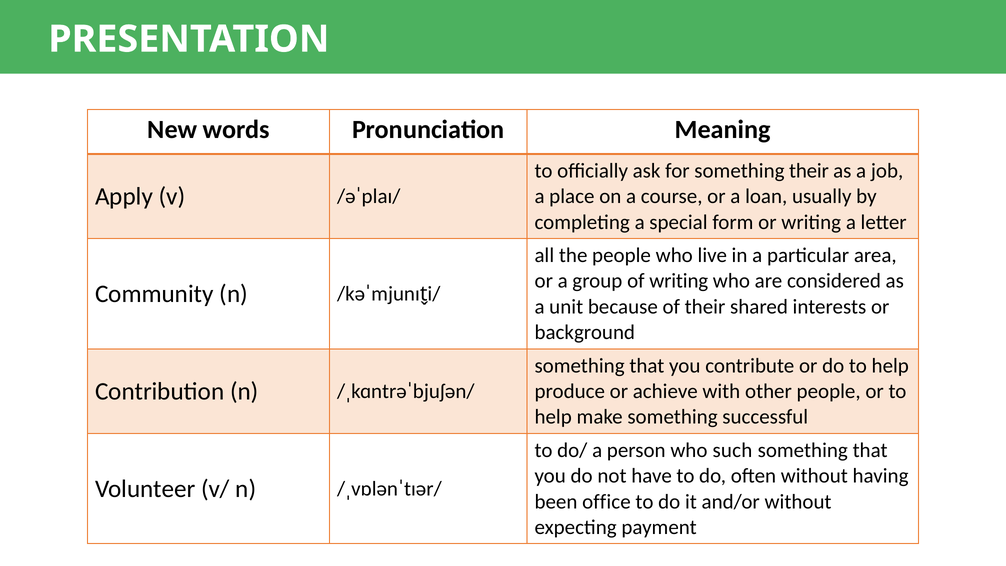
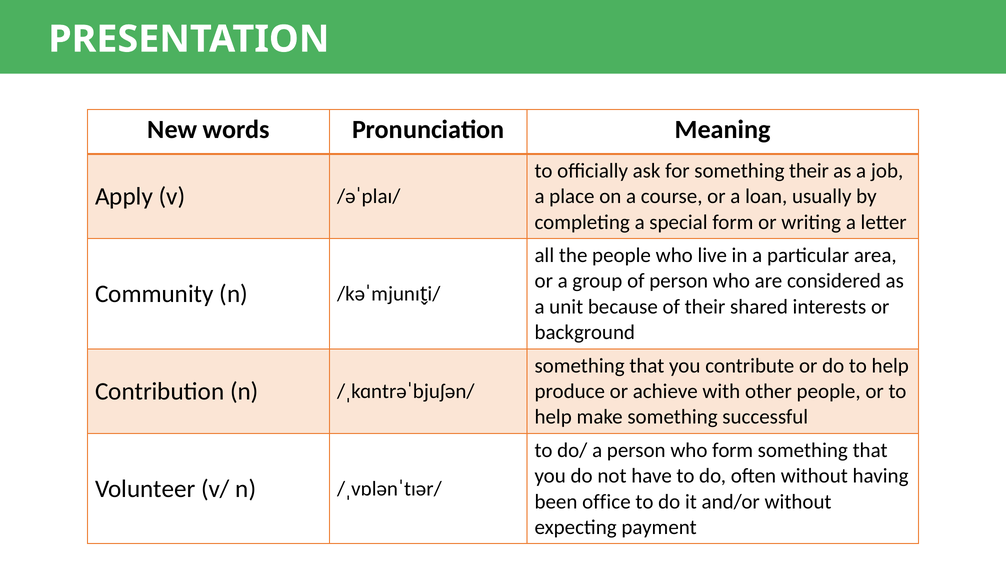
of writing: writing -> person
who such: such -> form
